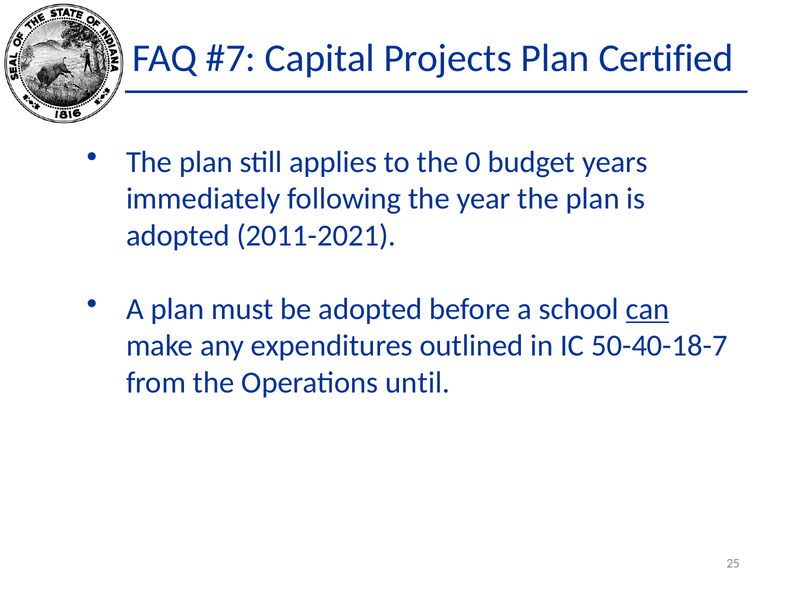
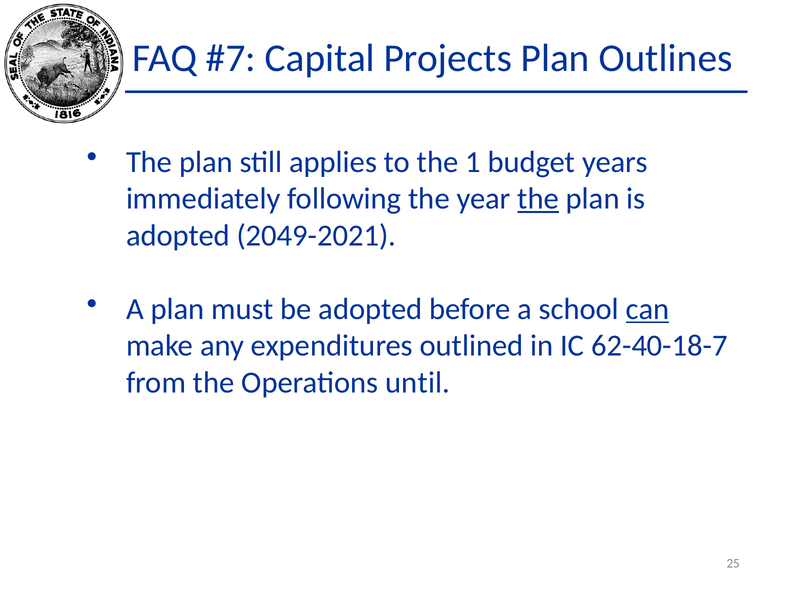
Certified: Certified -> Outlines
0: 0 -> 1
the at (538, 199) underline: none -> present
2011-2021: 2011-2021 -> 2049-2021
50-40-18-7: 50-40-18-7 -> 62-40-18-7
